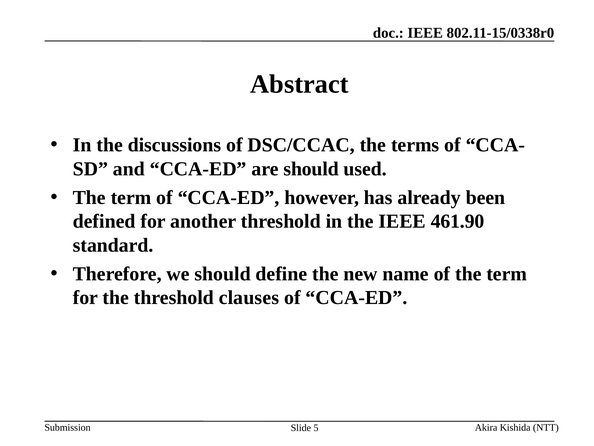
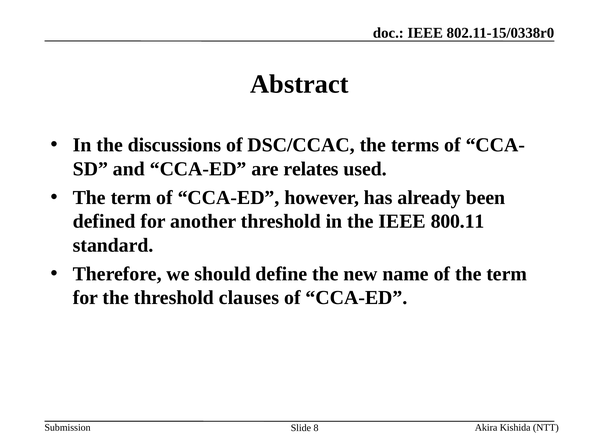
are should: should -> relates
461.90: 461.90 -> 800.11
5: 5 -> 8
